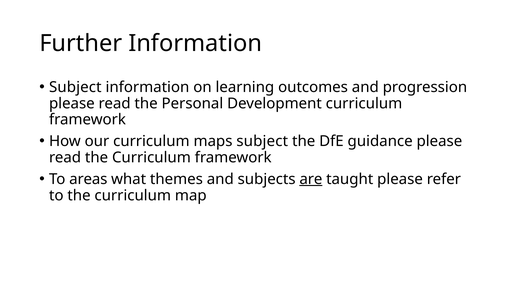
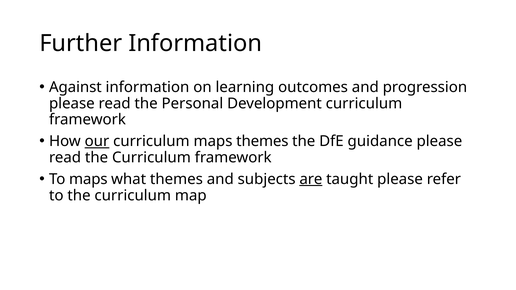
Subject at (75, 87): Subject -> Against
our underline: none -> present
maps subject: subject -> themes
To areas: areas -> maps
